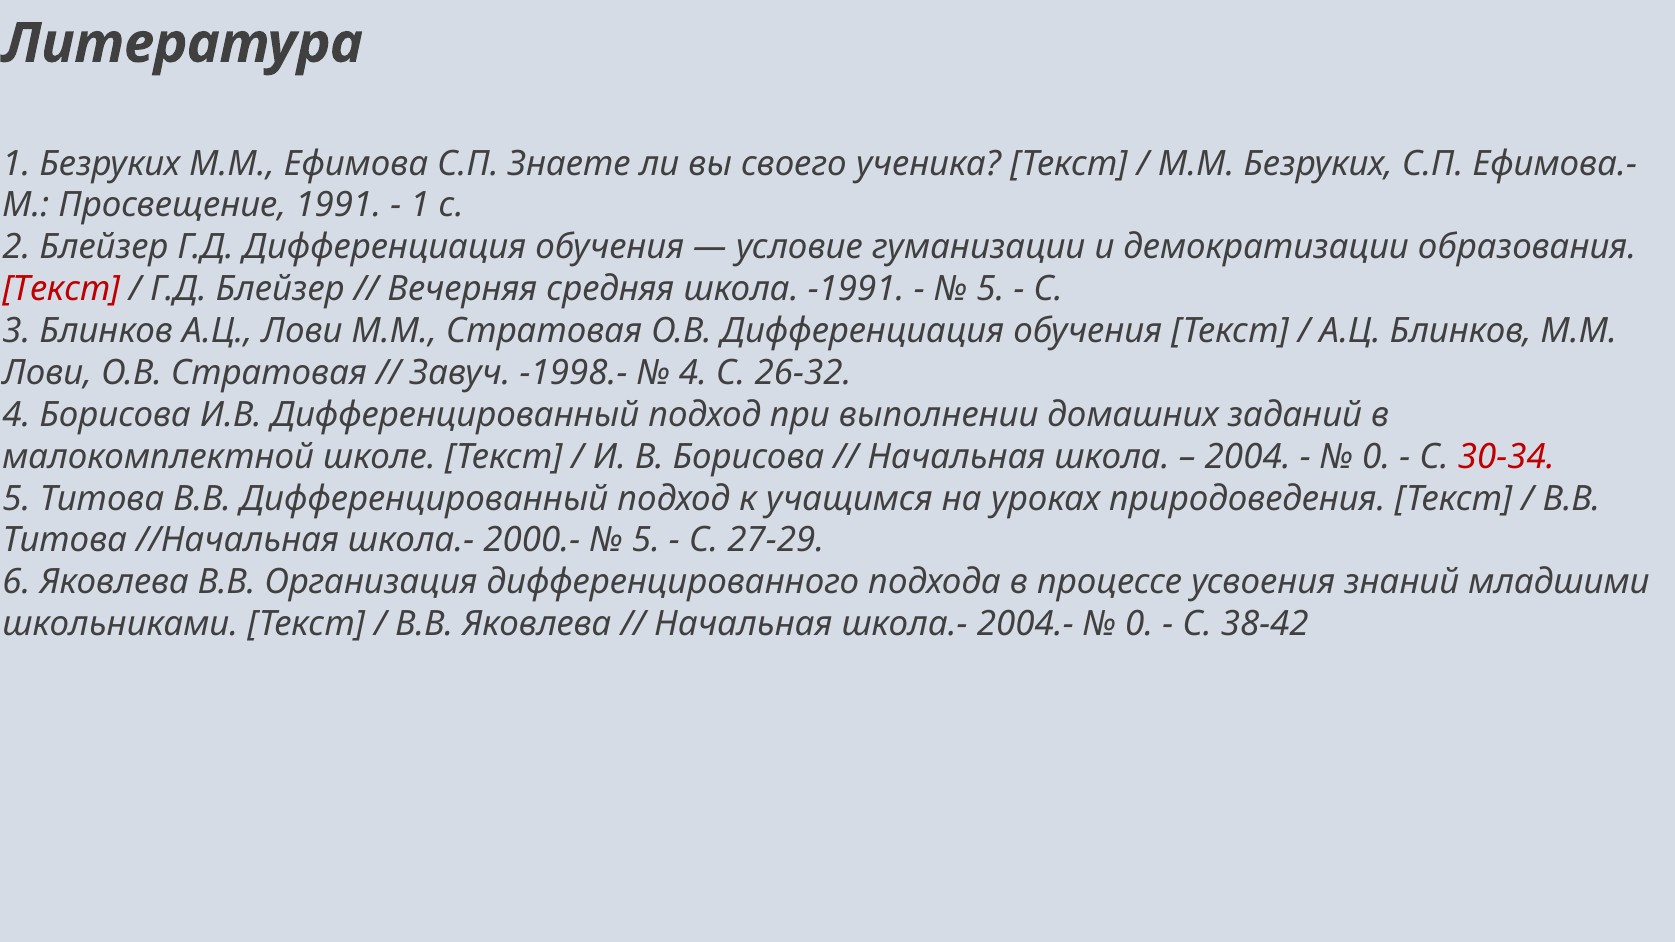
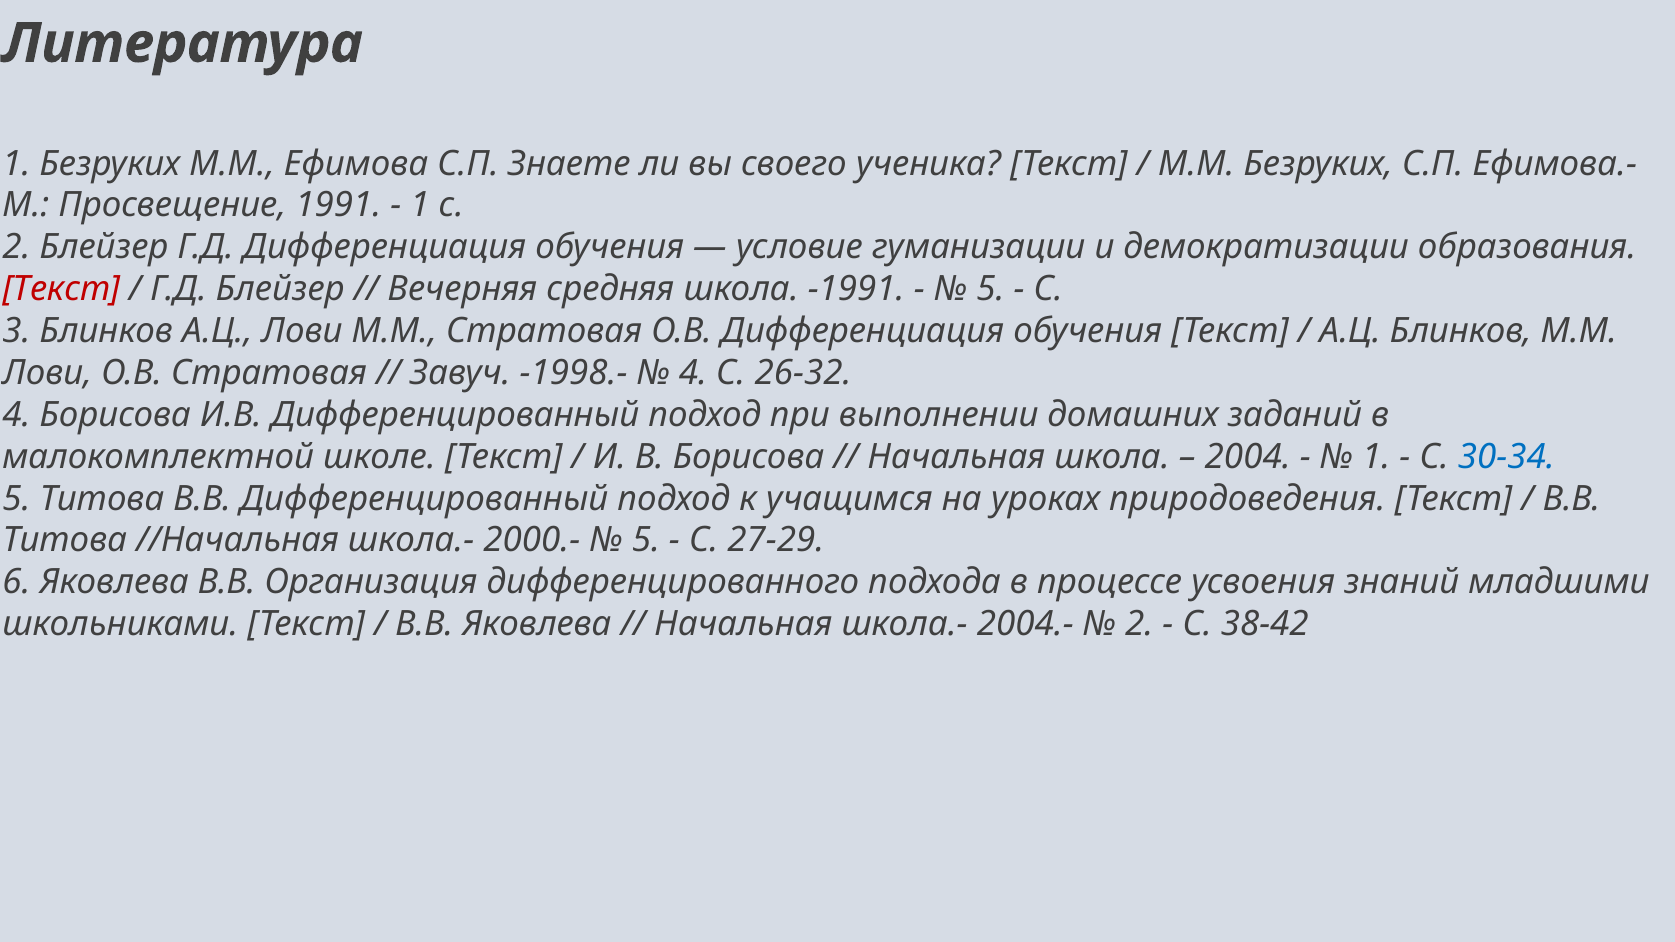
0 at (1376, 457): 0 -> 1
30-34 colour: red -> blue
0 at (1139, 624): 0 -> 2
